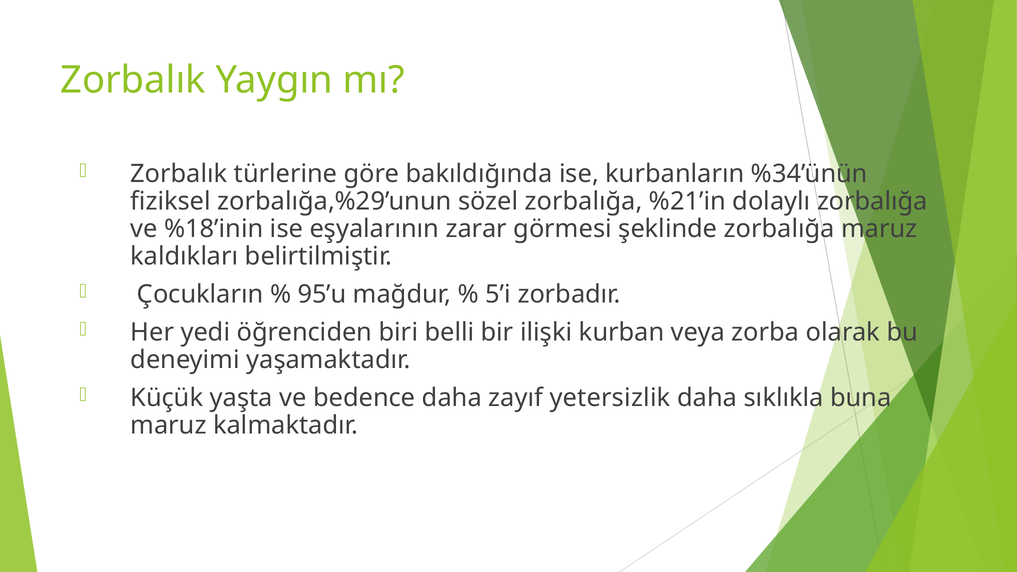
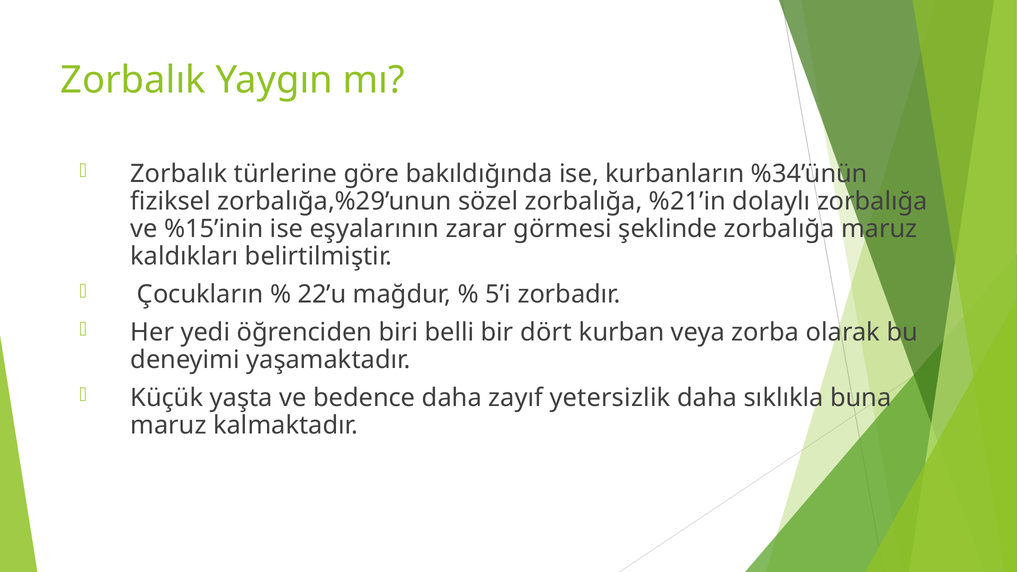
%18’inin: %18’inin -> %15’inin
95’u: 95’u -> 22’u
ilişki: ilişki -> dört
